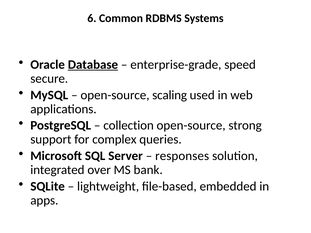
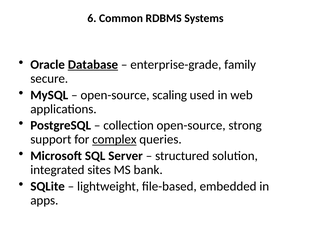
speed: speed -> family
complex underline: none -> present
responses: responses -> structured
over: over -> sites
